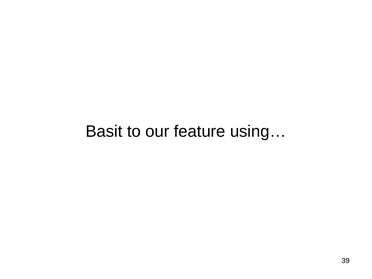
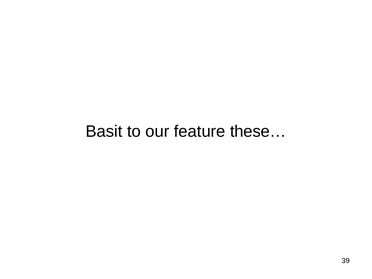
using…: using… -> these…
